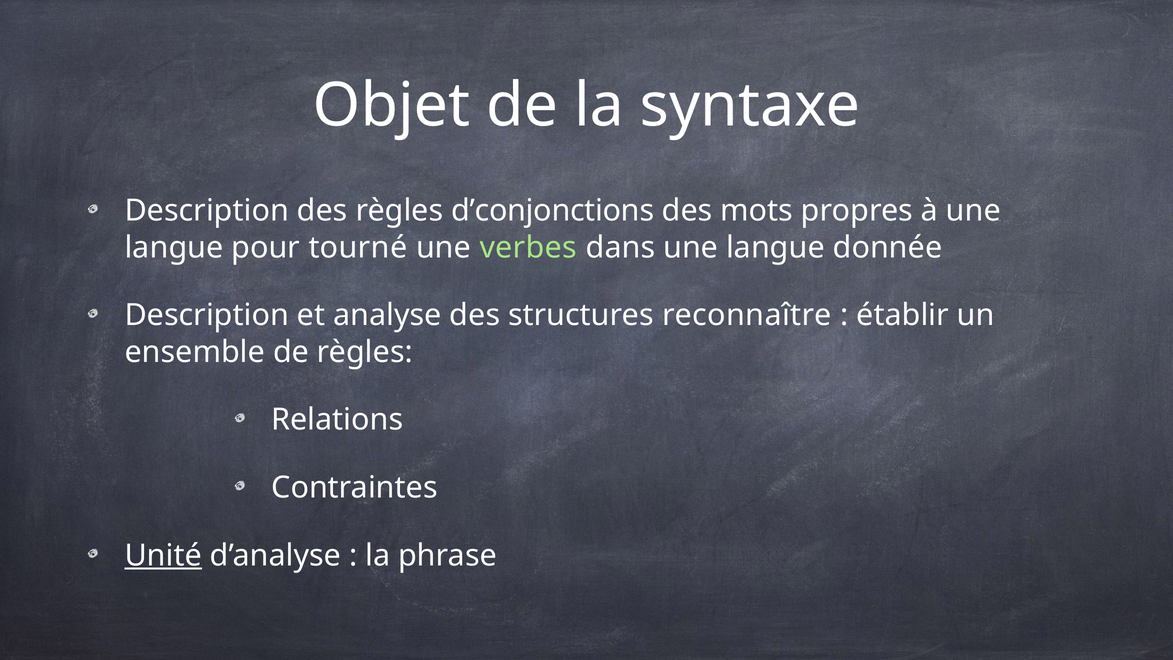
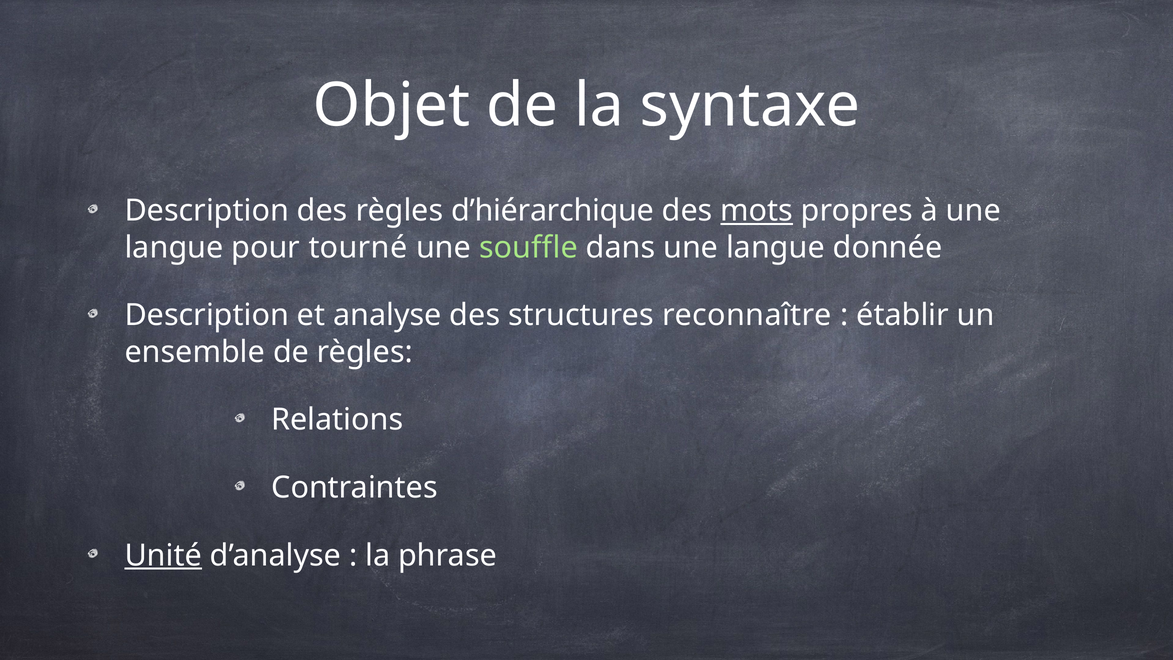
d’conjonctions: d’conjonctions -> d’hiérarchique
mots underline: none -> present
verbes: verbes -> souffle
